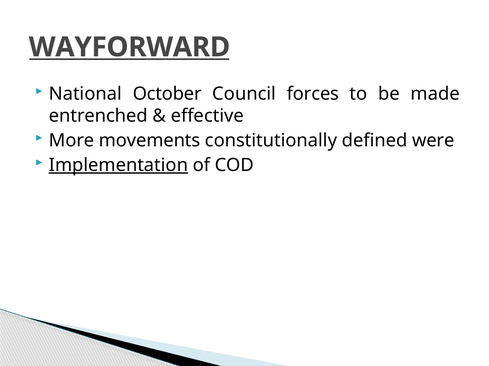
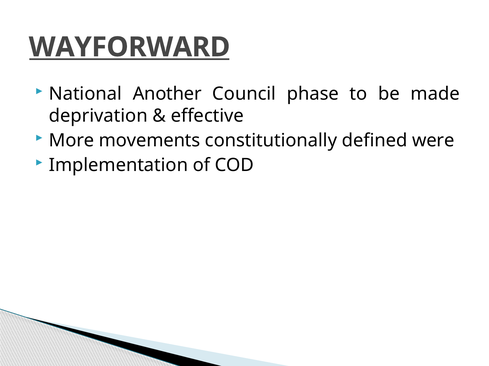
October: October -> Another
forces: forces -> phase
entrenched: entrenched -> deprivation
Implementation underline: present -> none
